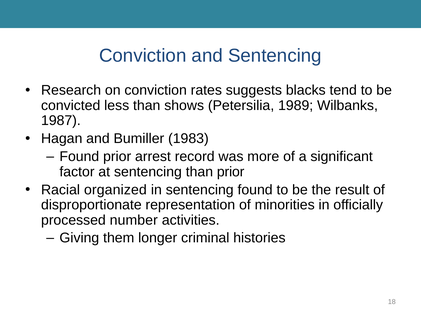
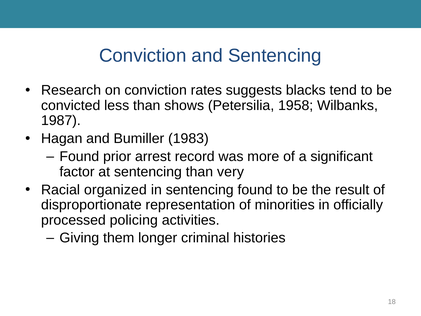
1989: 1989 -> 1958
than prior: prior -> very
number: number -> policing
